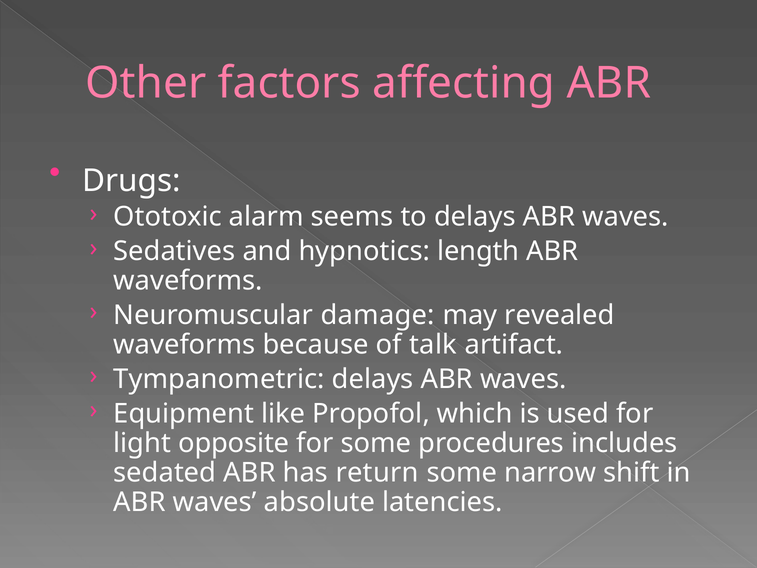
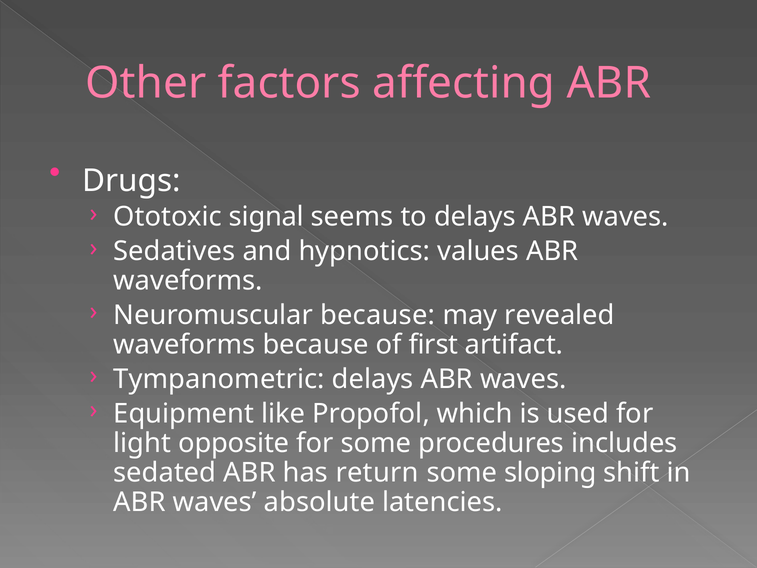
alarm: alarm -> signal
length: length -> values
Neuromuscular damage: damage -> because
talk: talk -> first
narrow: narrow -> sloping
